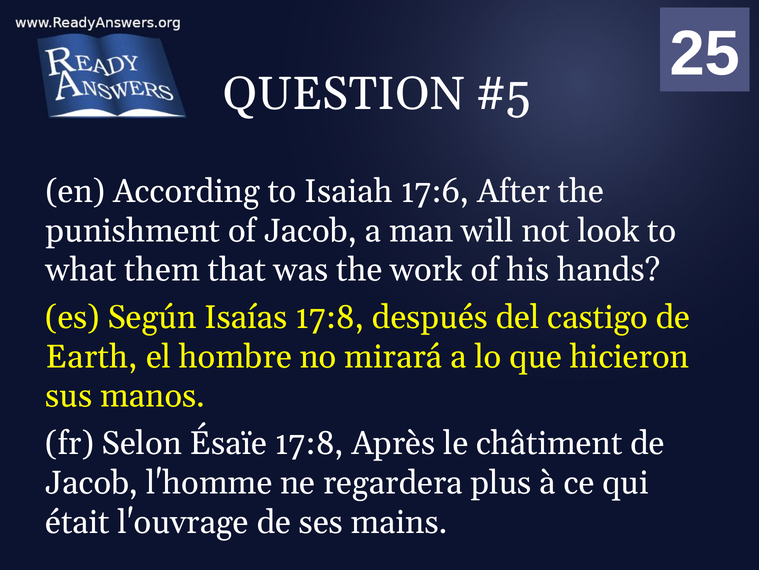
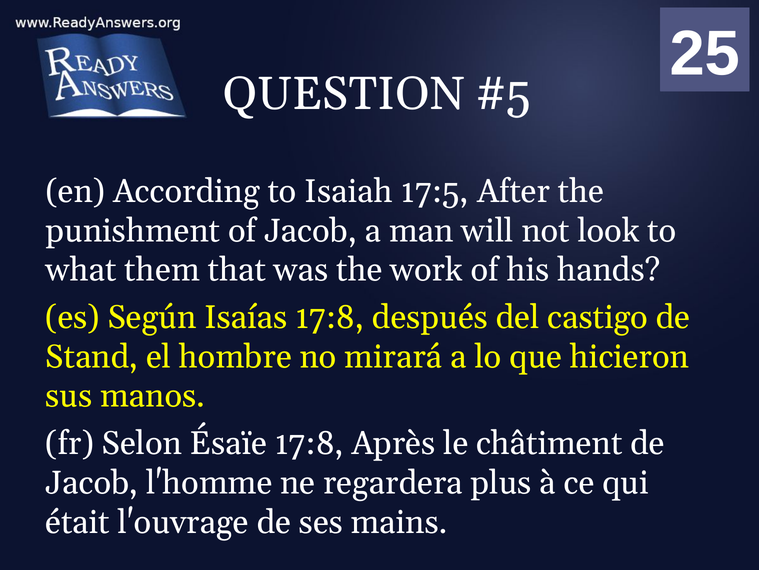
17:6: 17:6 -> 17:5
Earth: Earth -> Stand
